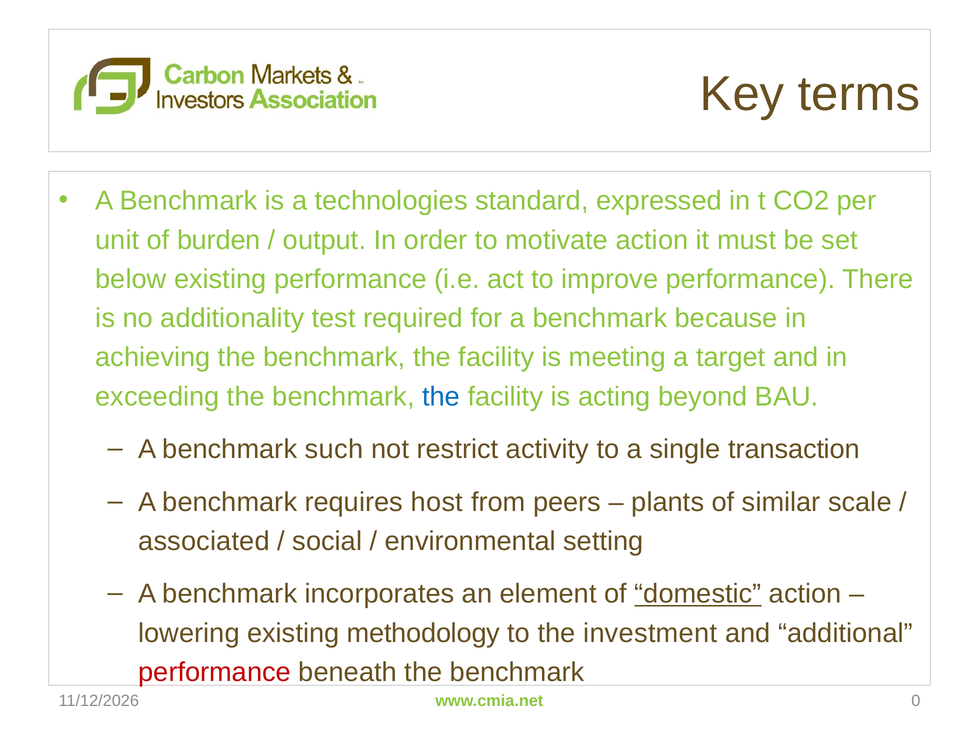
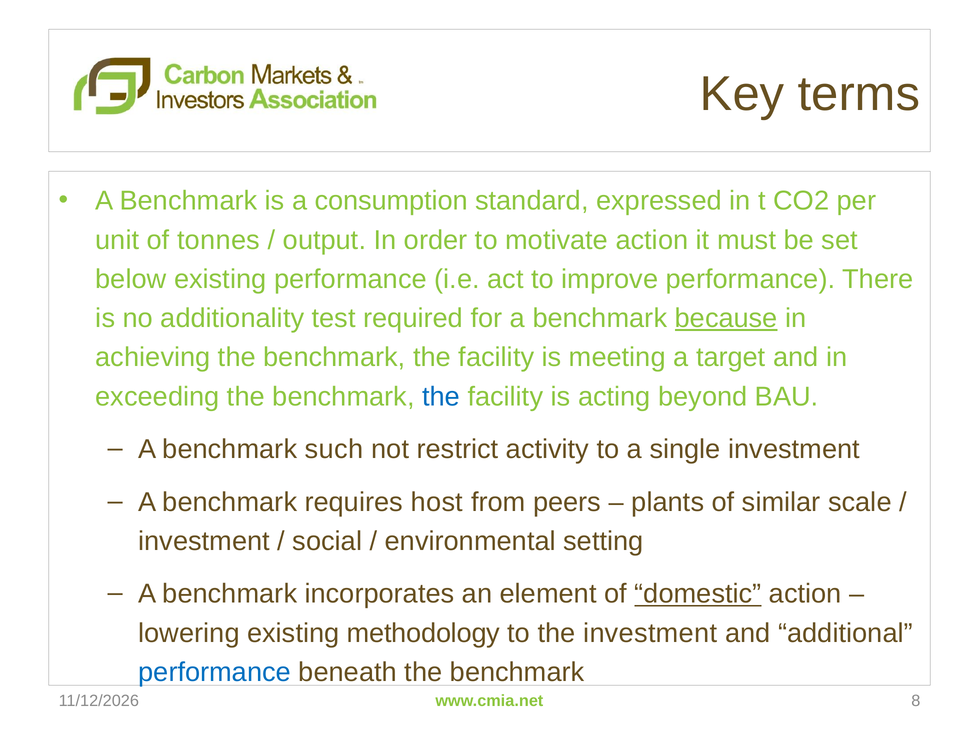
technologies: technologies -> consumption
burden: burden -> tonnes
because underline: none -> present
single transaction: transaction -> investment
associated at (204, 541): associated -> investment
performance at (215, 673) colour: red -> blue
0: 0 -> 8
